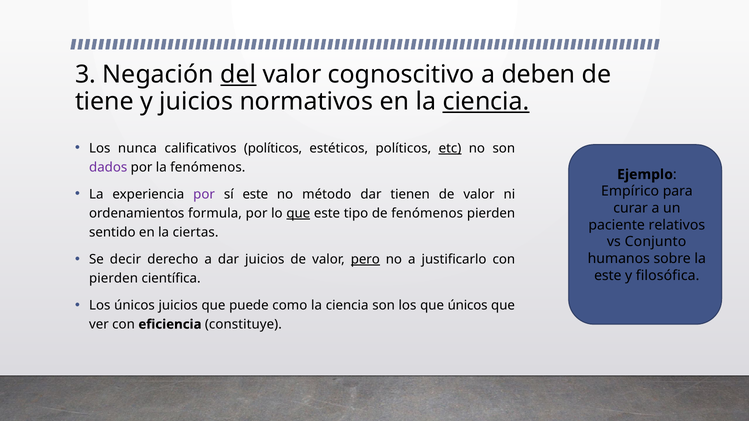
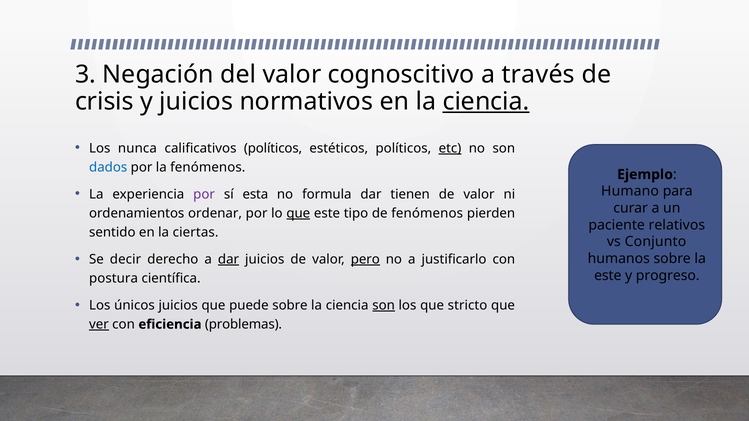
del underline: present -> none
deben: deben -> través
tiene: tiene -> crisis
dados colour: purple -> blue
sí este: este -> esta
método: método -> formula
Empírico: Empírico -> Humano
formula: formula -> ordenar
dar at (229, 259) underline: none -> present
filosófica: filosófica -> progreso
pierden at (114, 279): pierden -> postura
puede como: como -> sobre
son at (384, 305) underline: none -> present
que únicos: únicos -> stricto
ver underline: none -> present
constituye: constituye -> problemas
